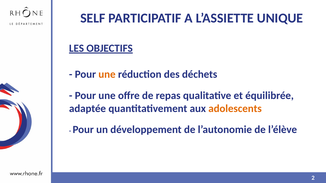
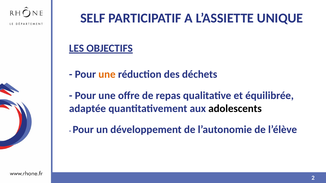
adolescents colour: orange -> black
